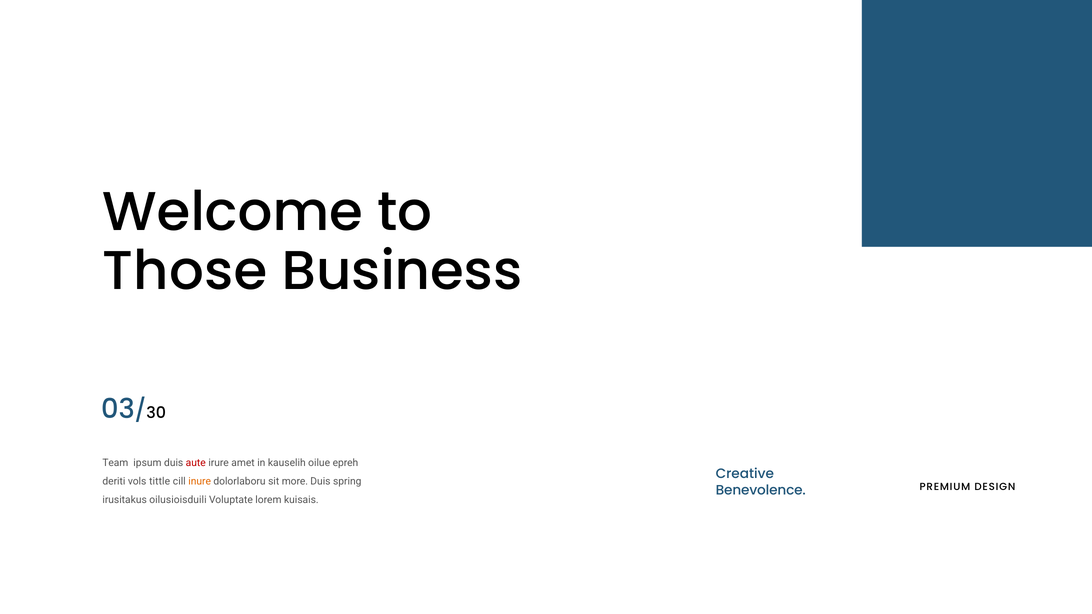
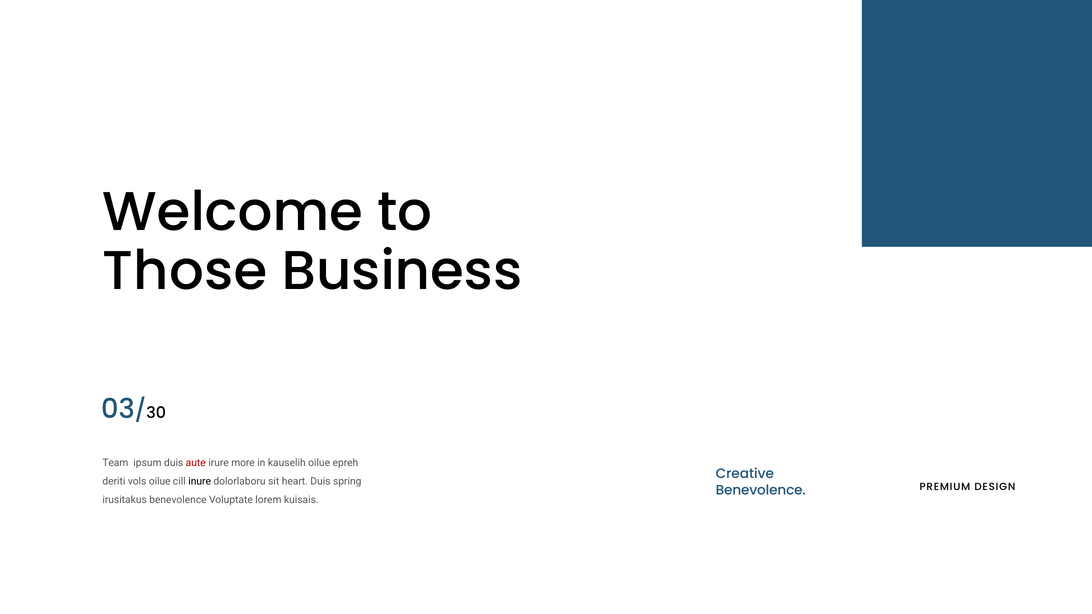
amet: amet -> more
vols tittle: tittle -> oilue
inure colour: orange -> black
more: more -> heart
irusitakus oilusioisduili: oilusioisduili -> benevolence
